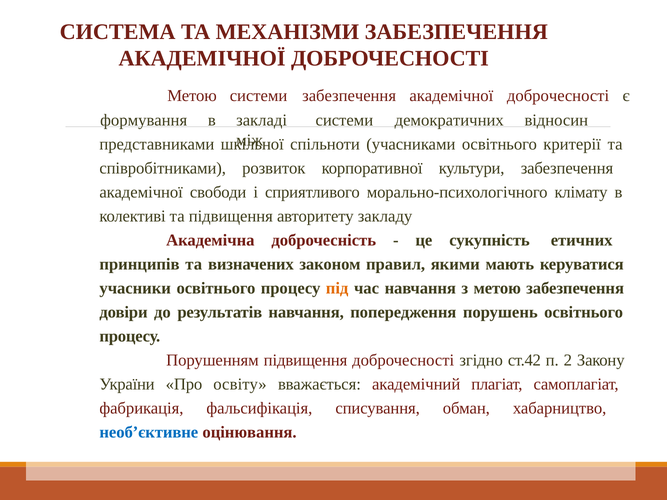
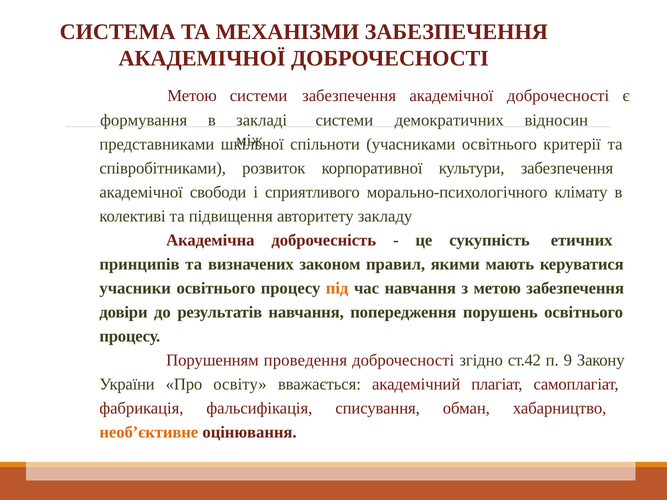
Порушенням підвищення: підвищення -> проведення
2: 2 -> 9
необ’єктивне colour: blue -> orange
